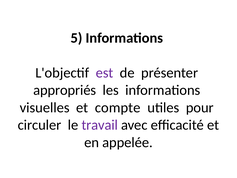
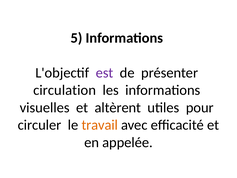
appropriés: appropriés -> circulation
compte: compte -> altèrent
travail colour: purple -> orange
